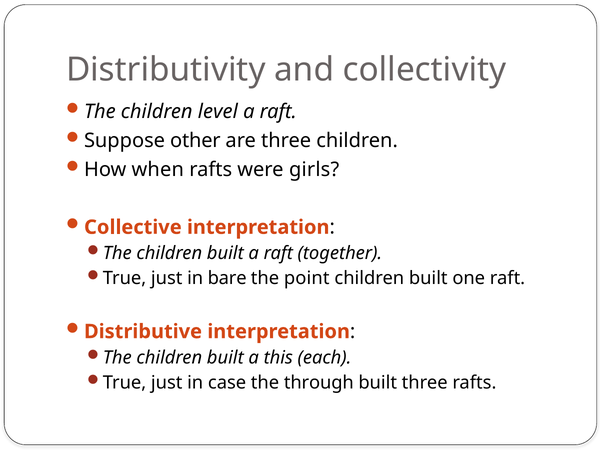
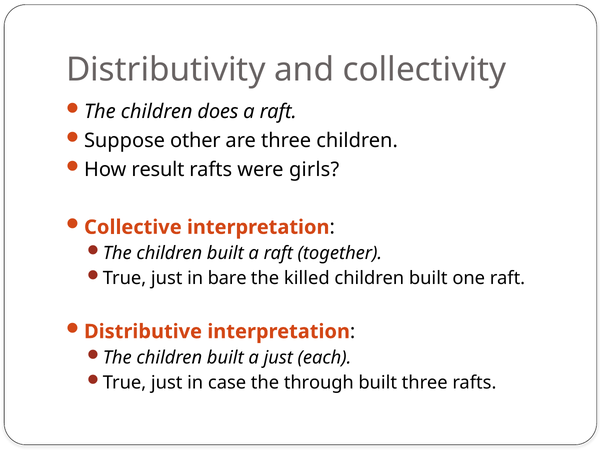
level: level -> does
when: when -> result
point: point -> killed
a this: this -> just
